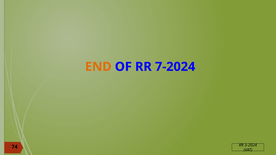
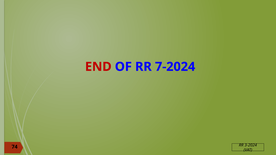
END colour: orange -> red
